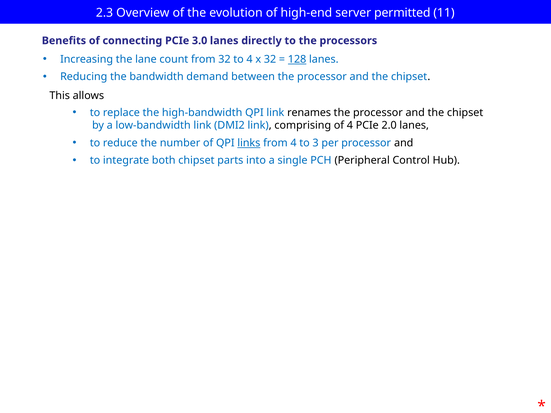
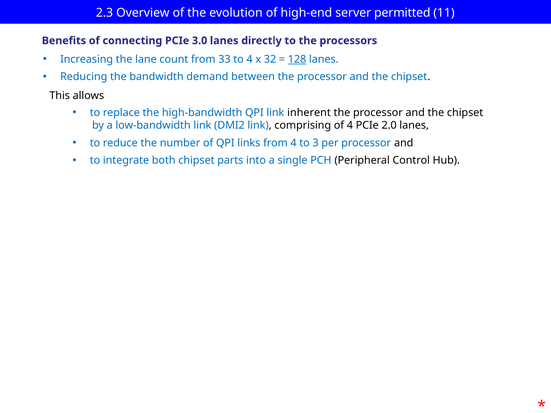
from 32: 32 -> 33
renames: renames -> inherent
links underline: present -> none
